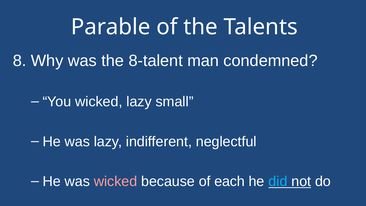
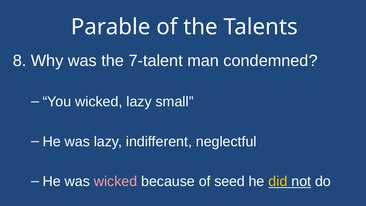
8-talent: 8-talent -> 7-talent
each: each -> seed
did colour: light blue -> yellow
